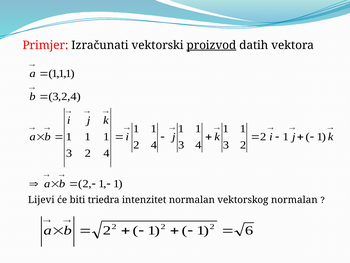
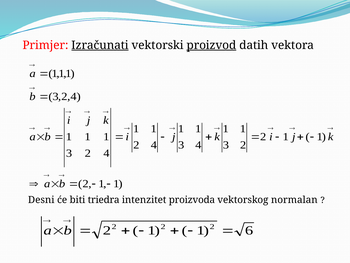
Izračunati underline: none -> present
Lijevi: Lijevi -> Desni
intenzitet normalan: normalan -> proizvoda
